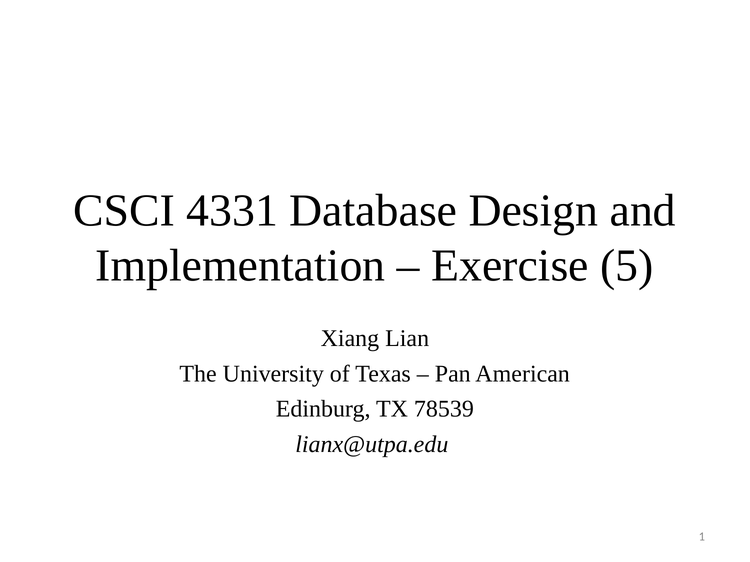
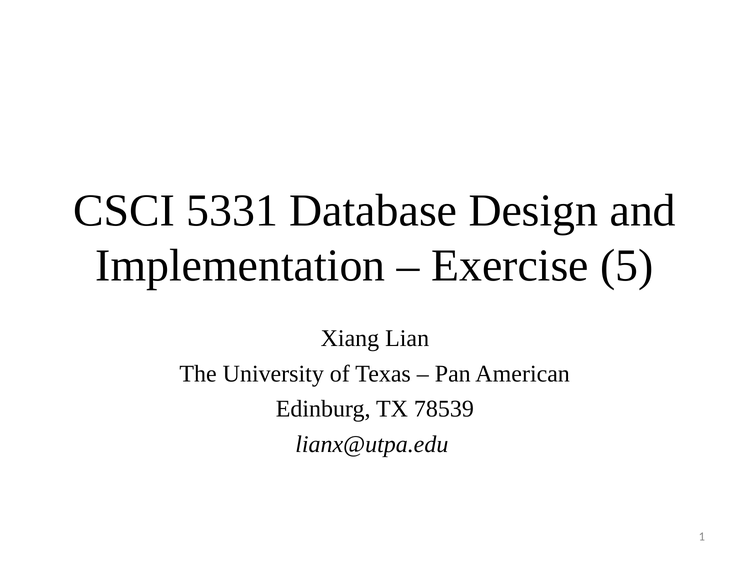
4331: 4331 -> 5331
